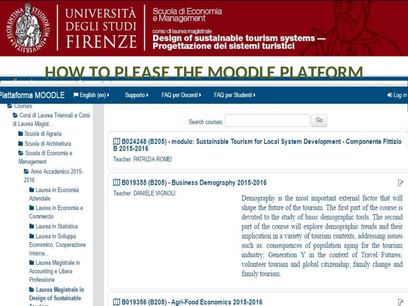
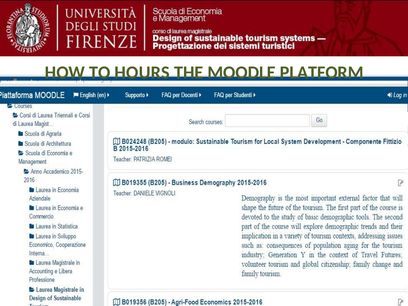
PLEASE: PLEASE -> HOURS
